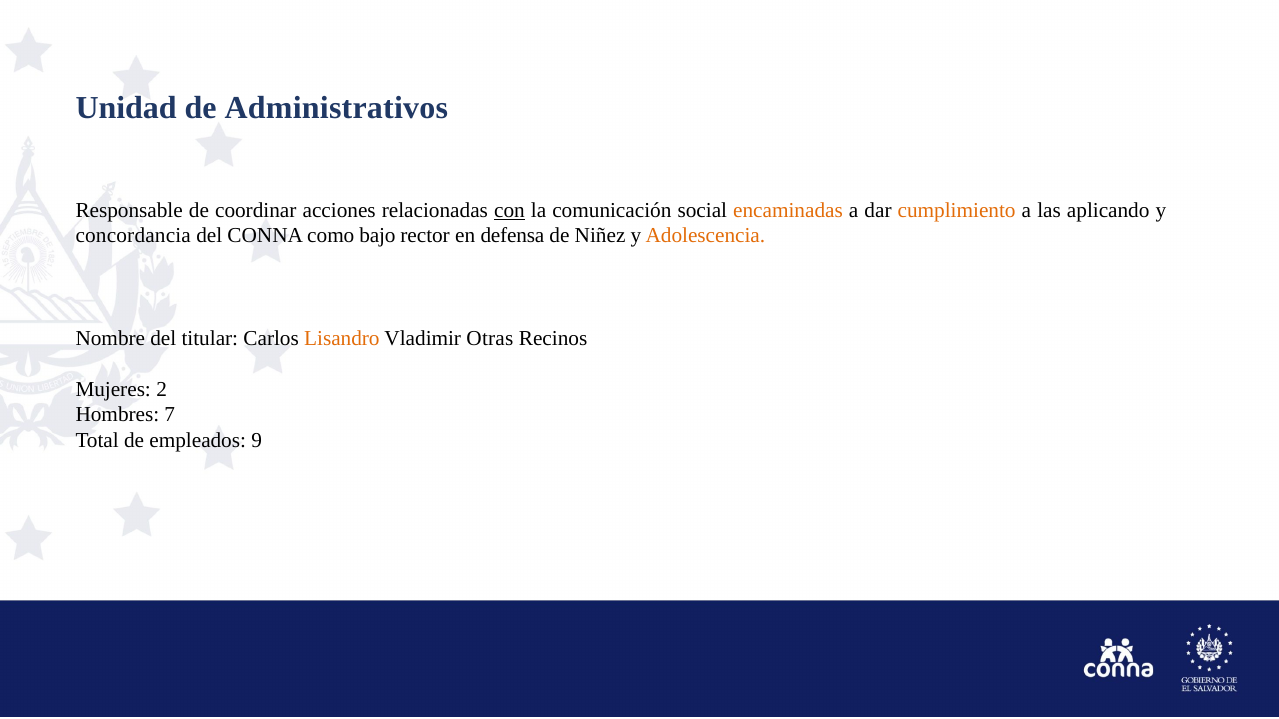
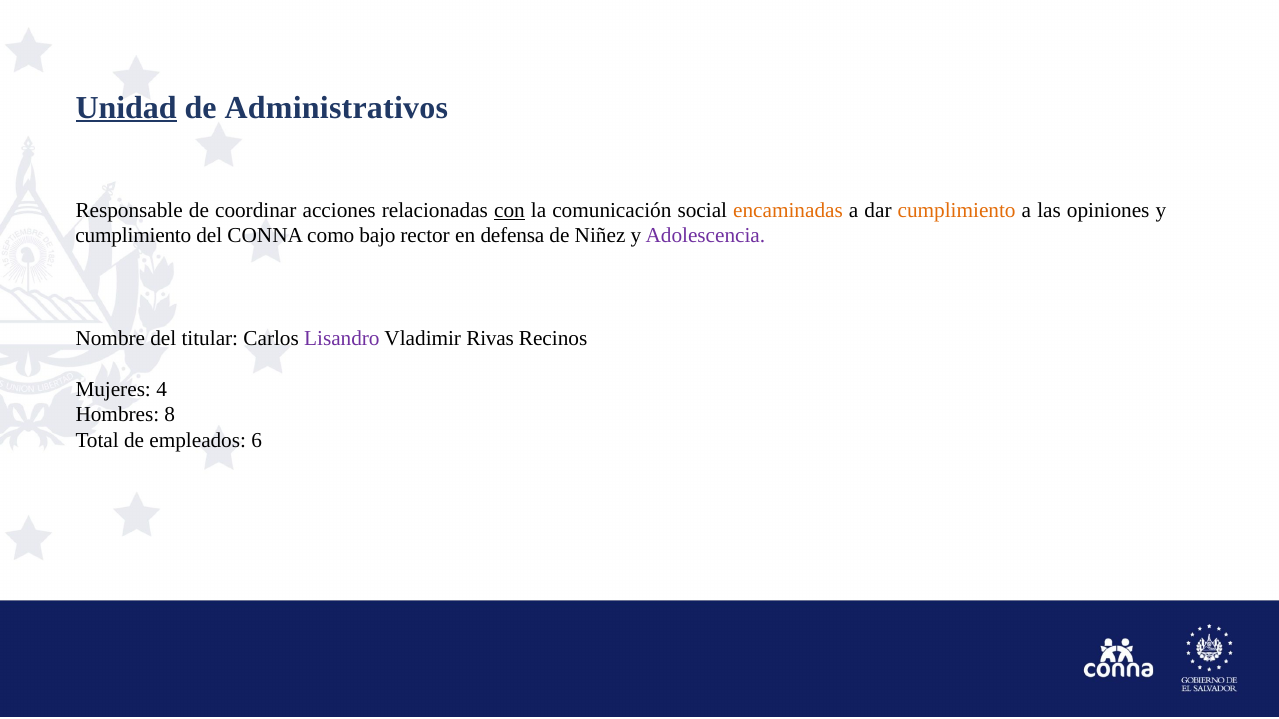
Unidad underline: none -> present
aplicando: aplicando -> opiniones
concordancia at (133, 236): concordancia -> cumplimiento
Adolescencia colour: orange -> purple
Lisandro colour: orange -> purple
Otras: Otras -> Rivas
2: 2 -> 4
7: 7 -> 8
9: 9 -> 6
